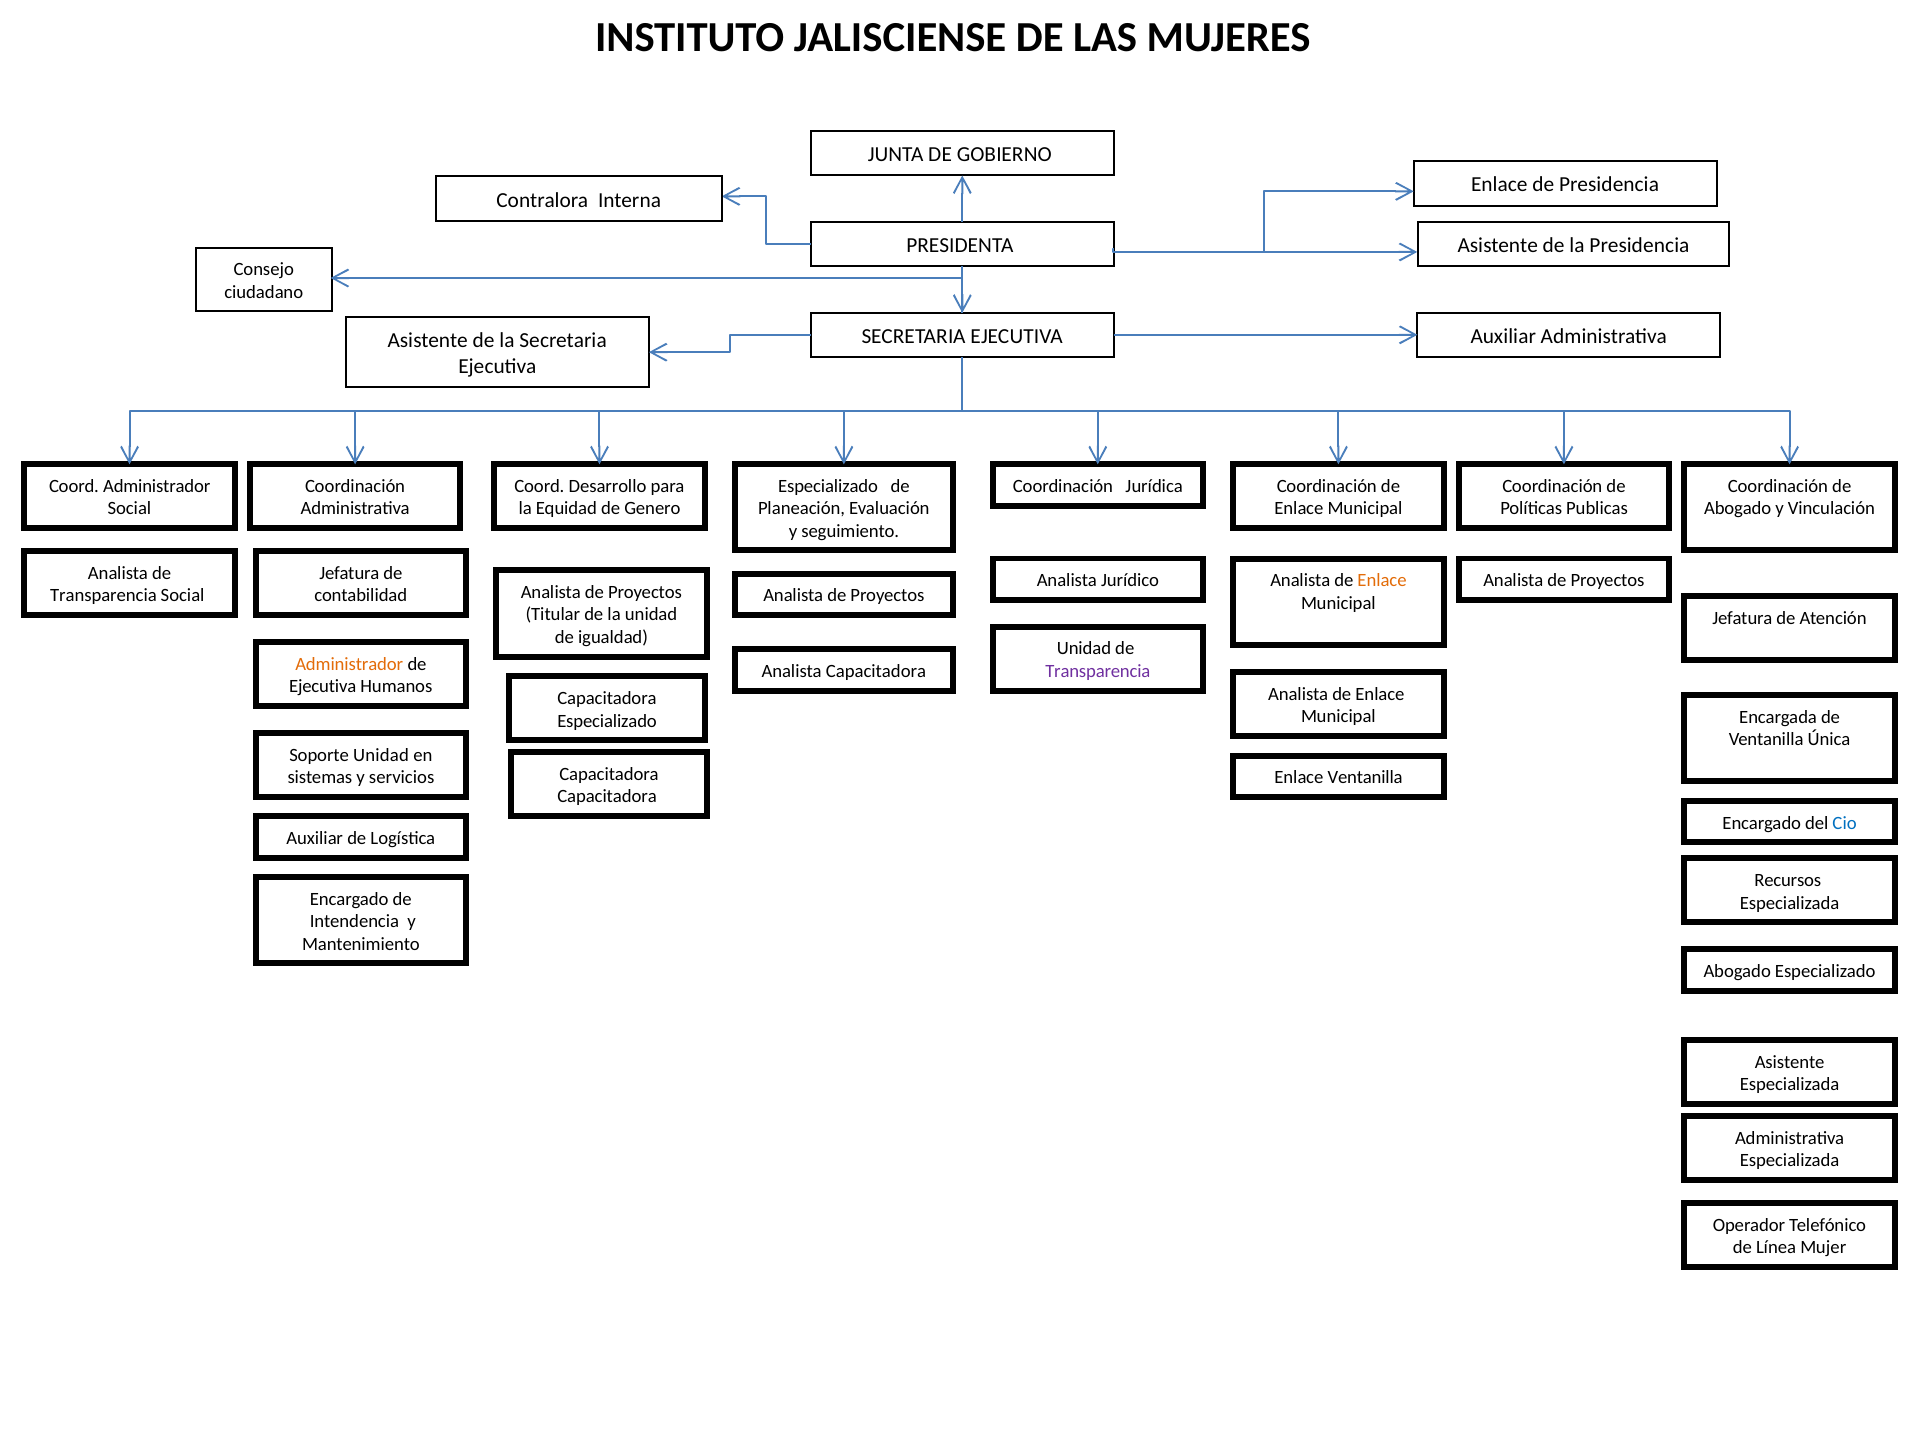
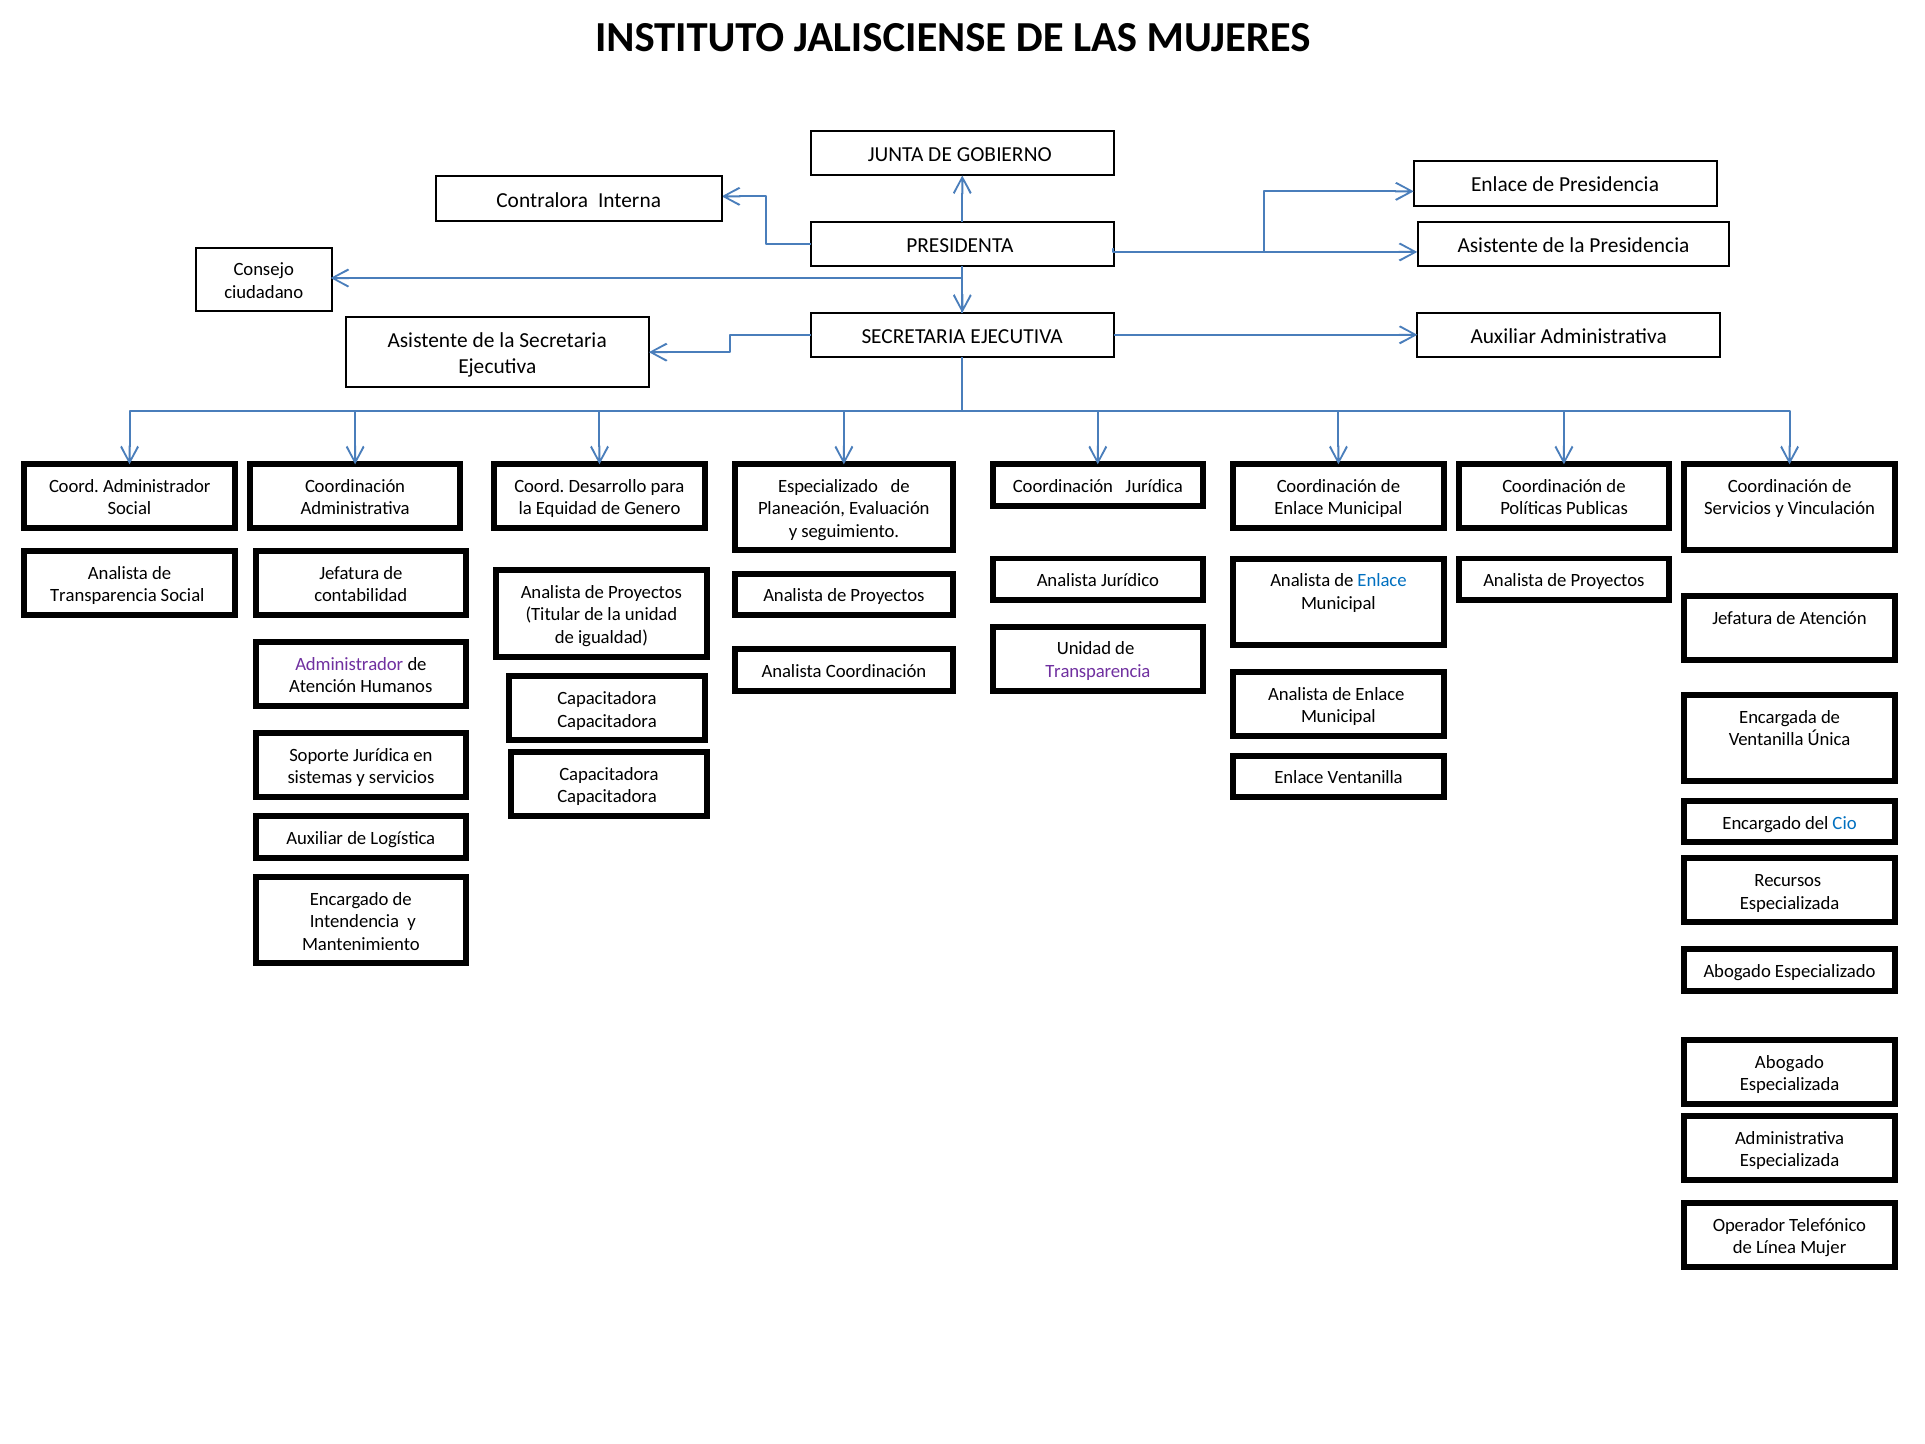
Abogado at (1738, 509): Abogado -> Servicios
Enlace at (1382, 581) colour: orange -> blue
Administrador at (349, 664) colour: orange -> purple
Analista Capacitadora: Capacitadora -> Coordinación
Ejecutiva at (323, 686): Ejecutiva -> Atención
Especializado at (607, 721): Especializado -> Capacitadora
Soporte Unidad: Unidad -> Jurídica
Asistente at (1790, 1062): Asistente -> Abogado
